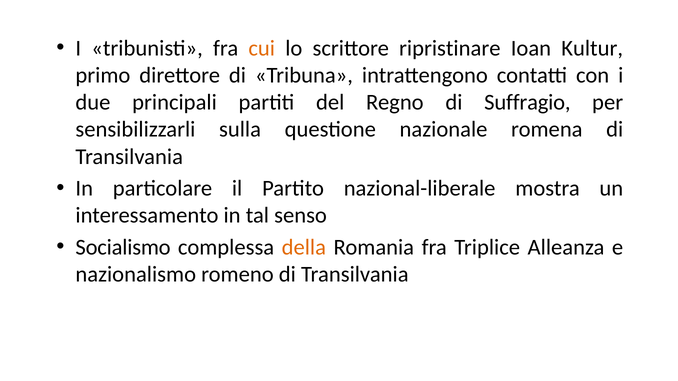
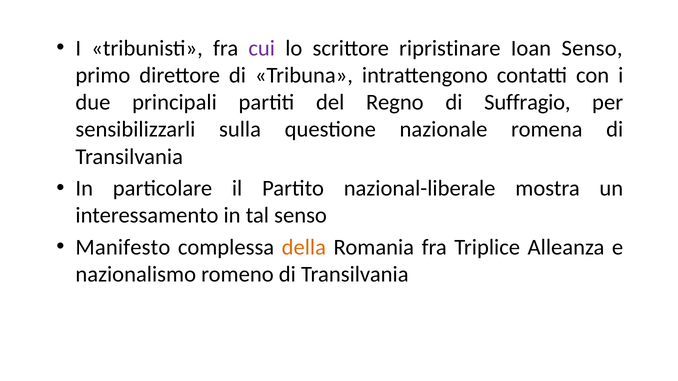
cui colour: orange -> purple
Ioan Kultur: Kultur -> Senso
Socialismo: Socialismo -> Manifesto
